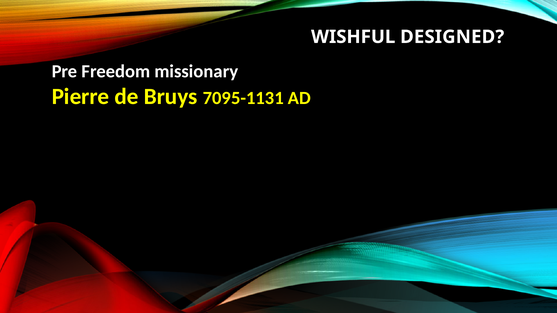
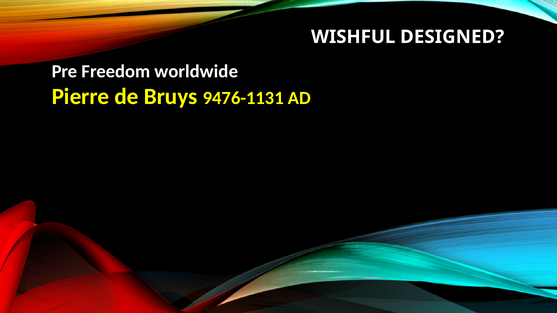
missionary: missionary -> worldwide
7095-1131: 7095-1131 -> 9476-1131
